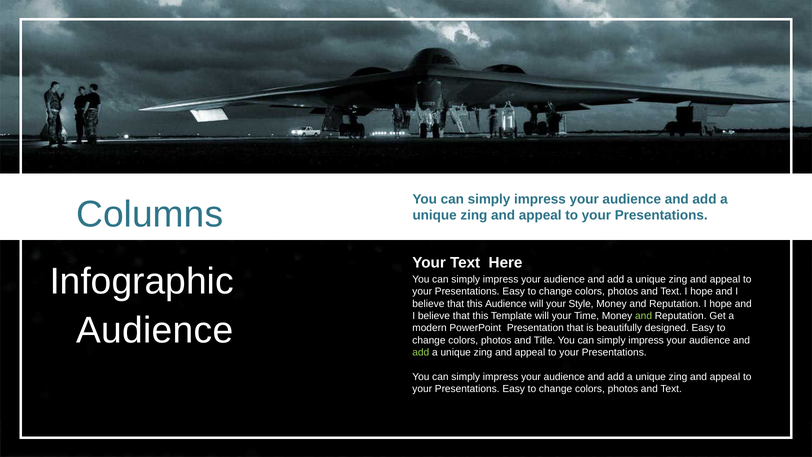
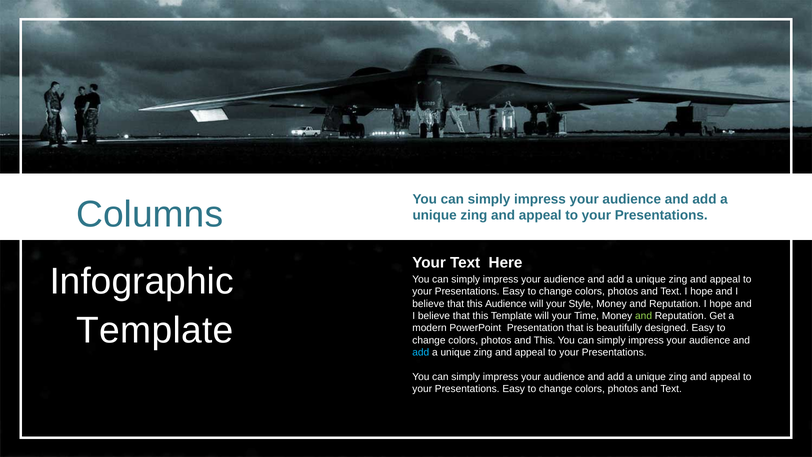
Audience at (155, 330): Audience -> Template
and Title: Title -> This
add at (421, 352) colour: light green -> light blue
